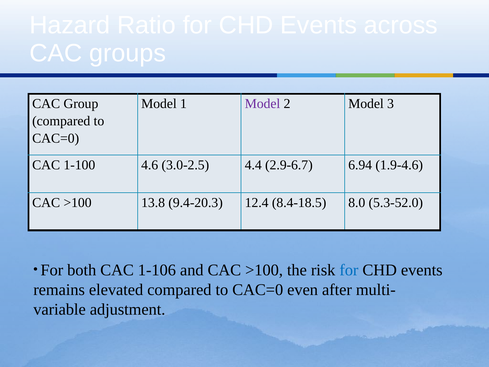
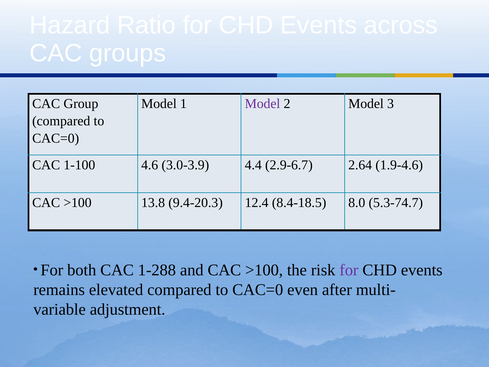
3.0-2.5: 3.0-2.5 -> 3.0-3.9
6.94: 6.94 -> 2.64
5.3-52.0: 5.3-52.0 -> 5.3-74.7
1-106: 1-106 -> 1-288
for at (349, 270) colour: blue -> purple
